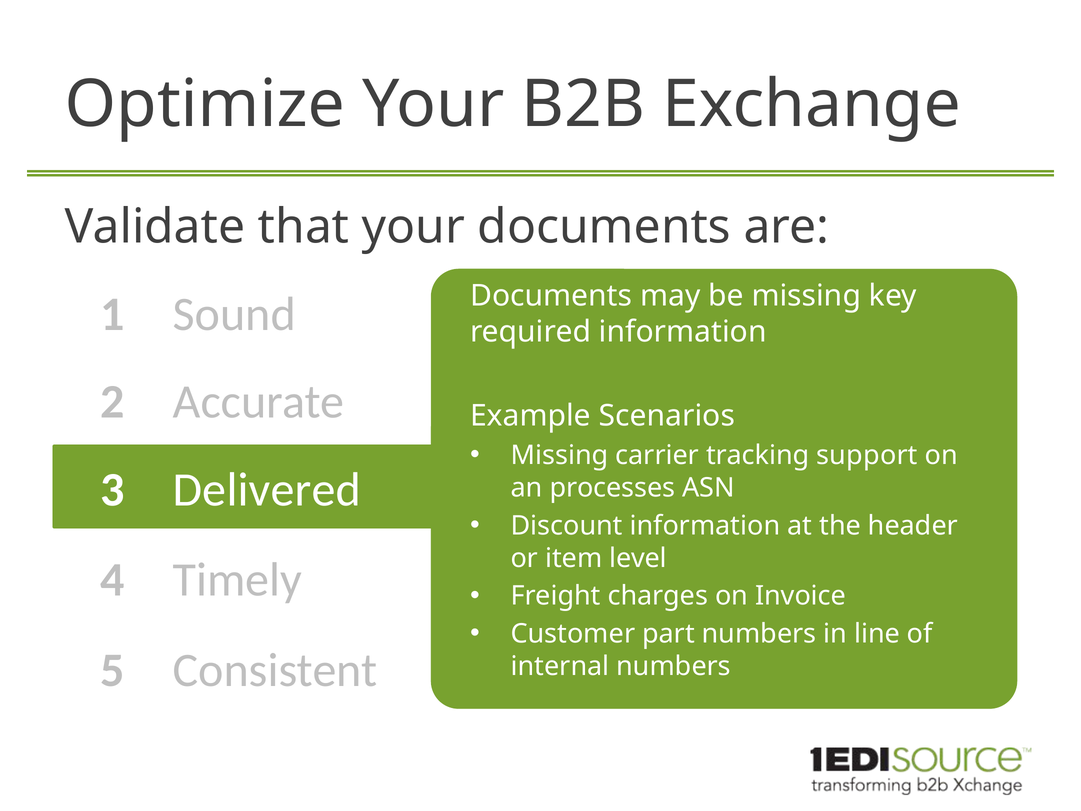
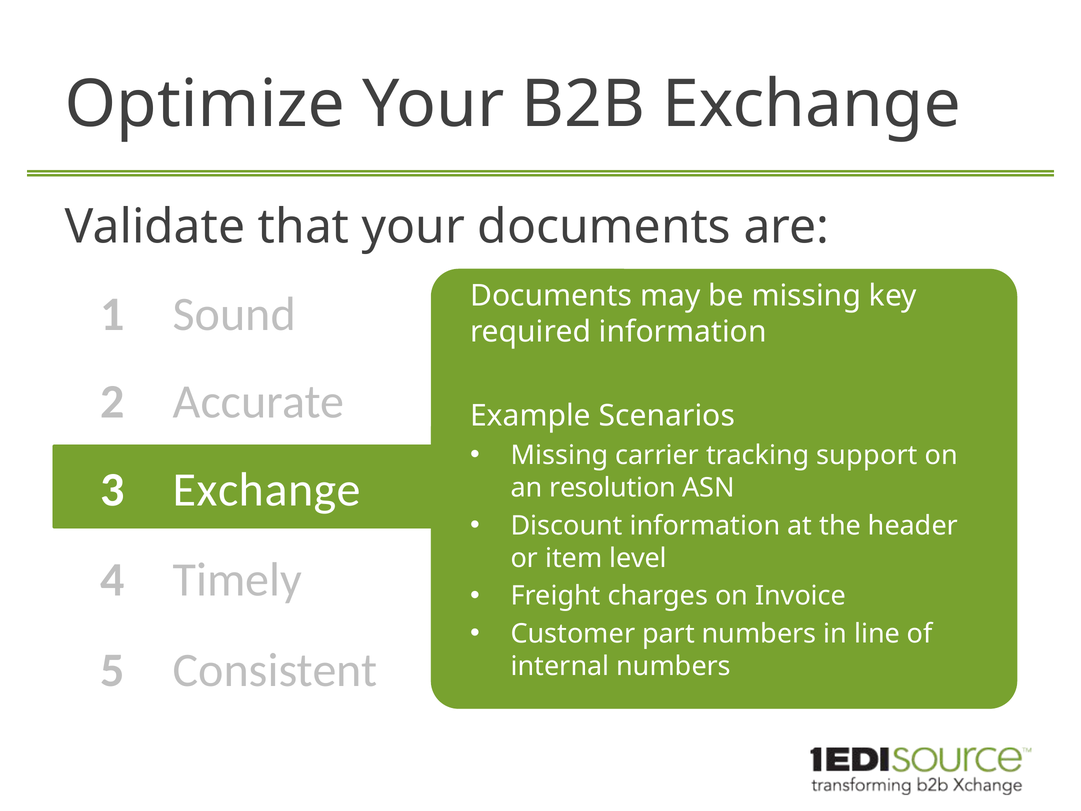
Delivered at (267, 490): Delivered -> Exchange
processes: processes -> resolution
